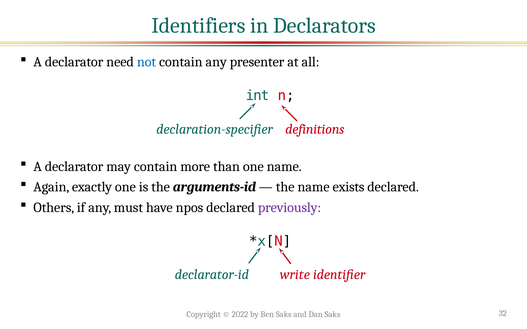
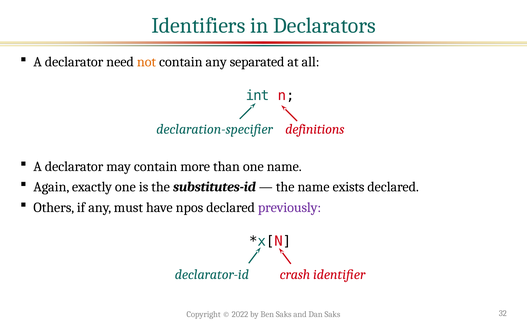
not colour: blue -> orange
presenter: presenter -> separated
arguments-id: arguments-id -> substitutes-id
write: write -> crash
